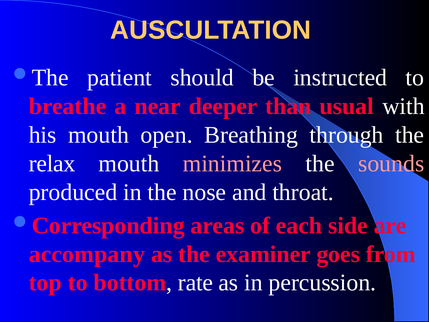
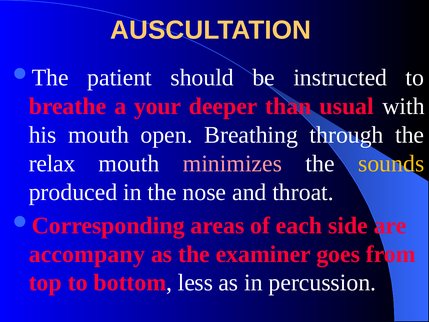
near: near -> your
sounds colour: pink -> yellow
rate: rate -> less
